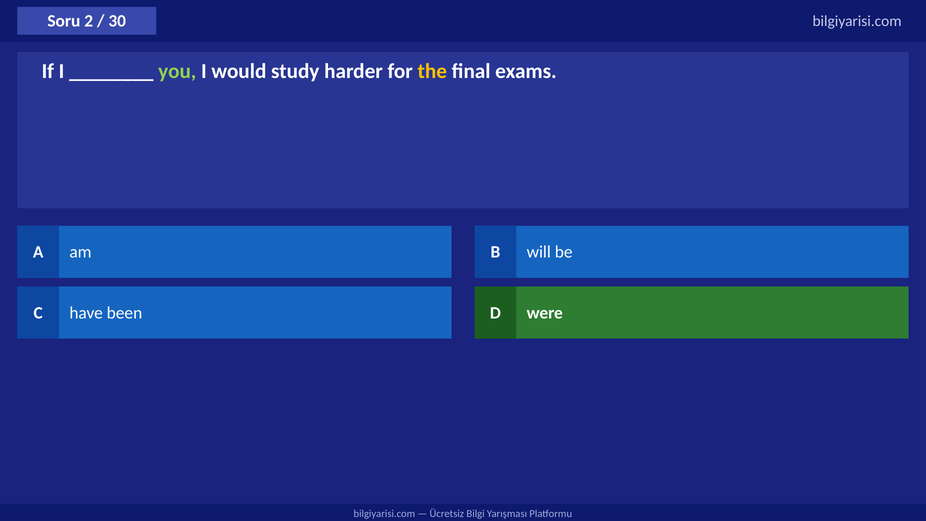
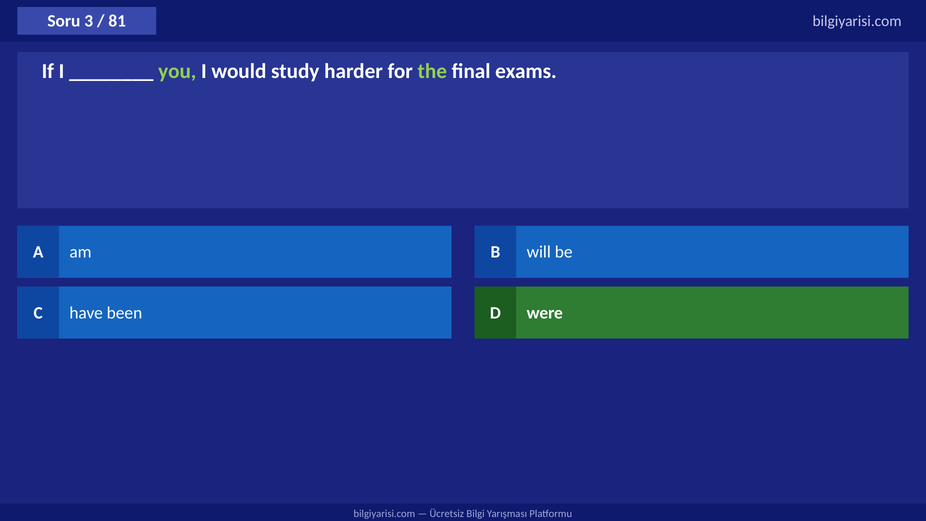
2: 2 -> 3
30: 30 -> 81
the colour: yellow -> light green
